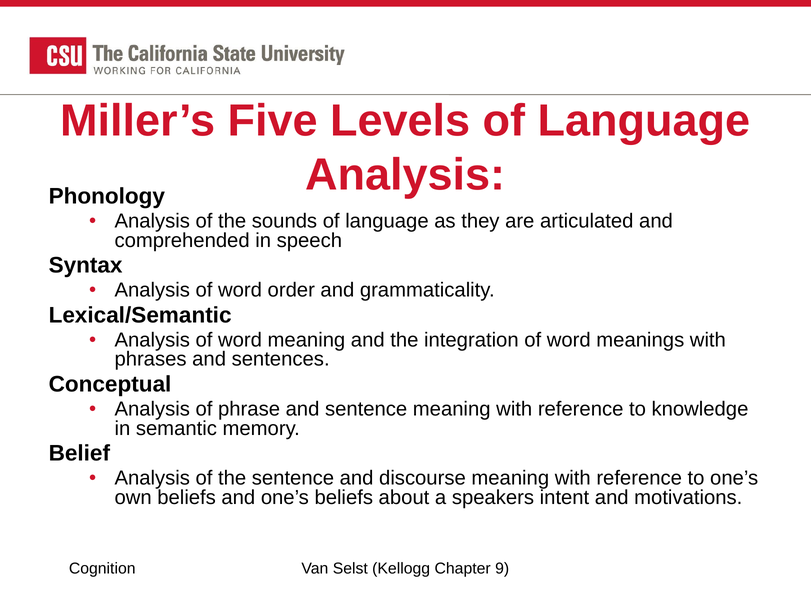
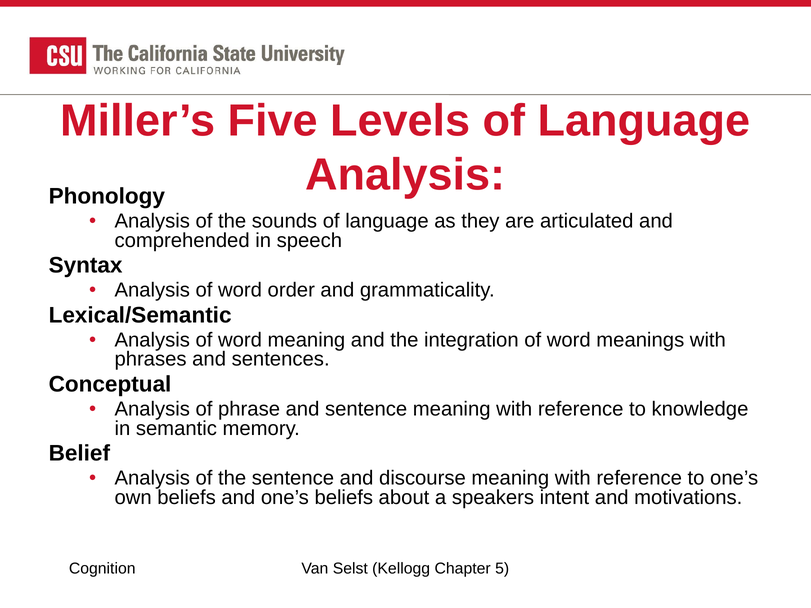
9: 9 -> 5
